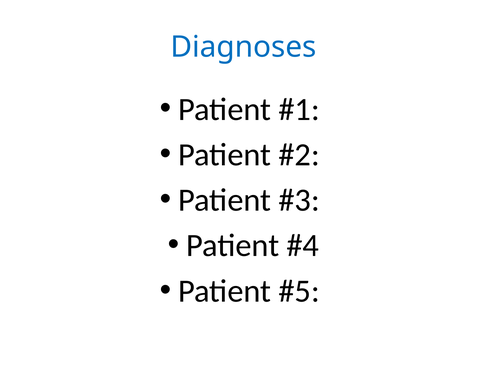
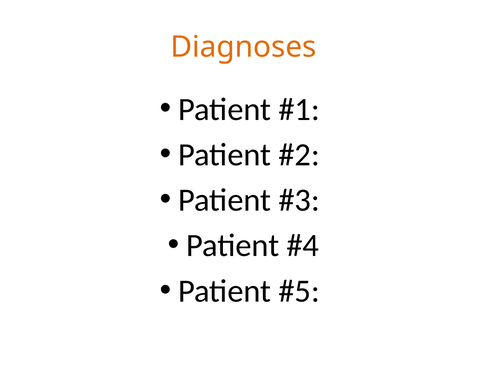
Diagnoses colour: blue -> orange
